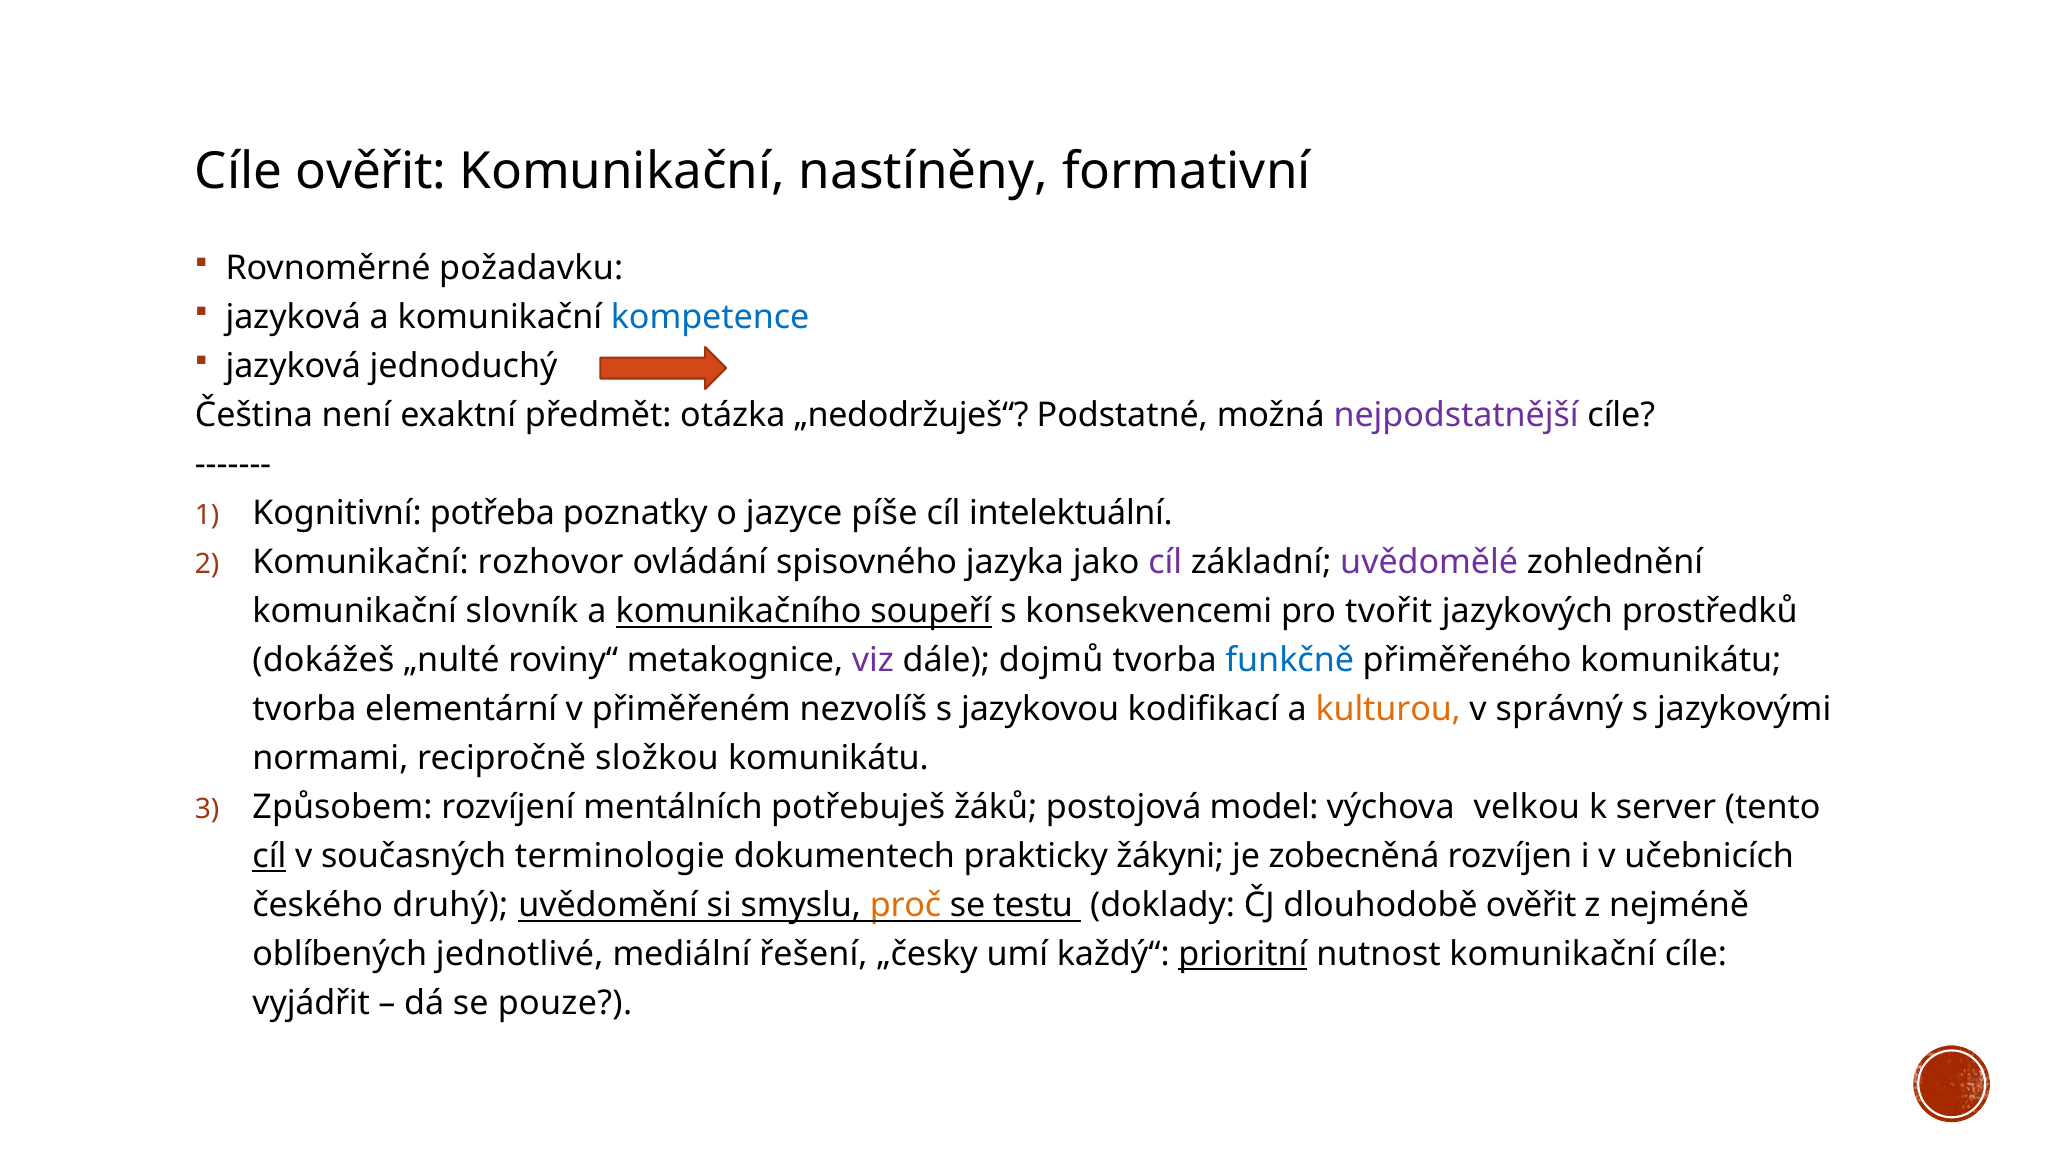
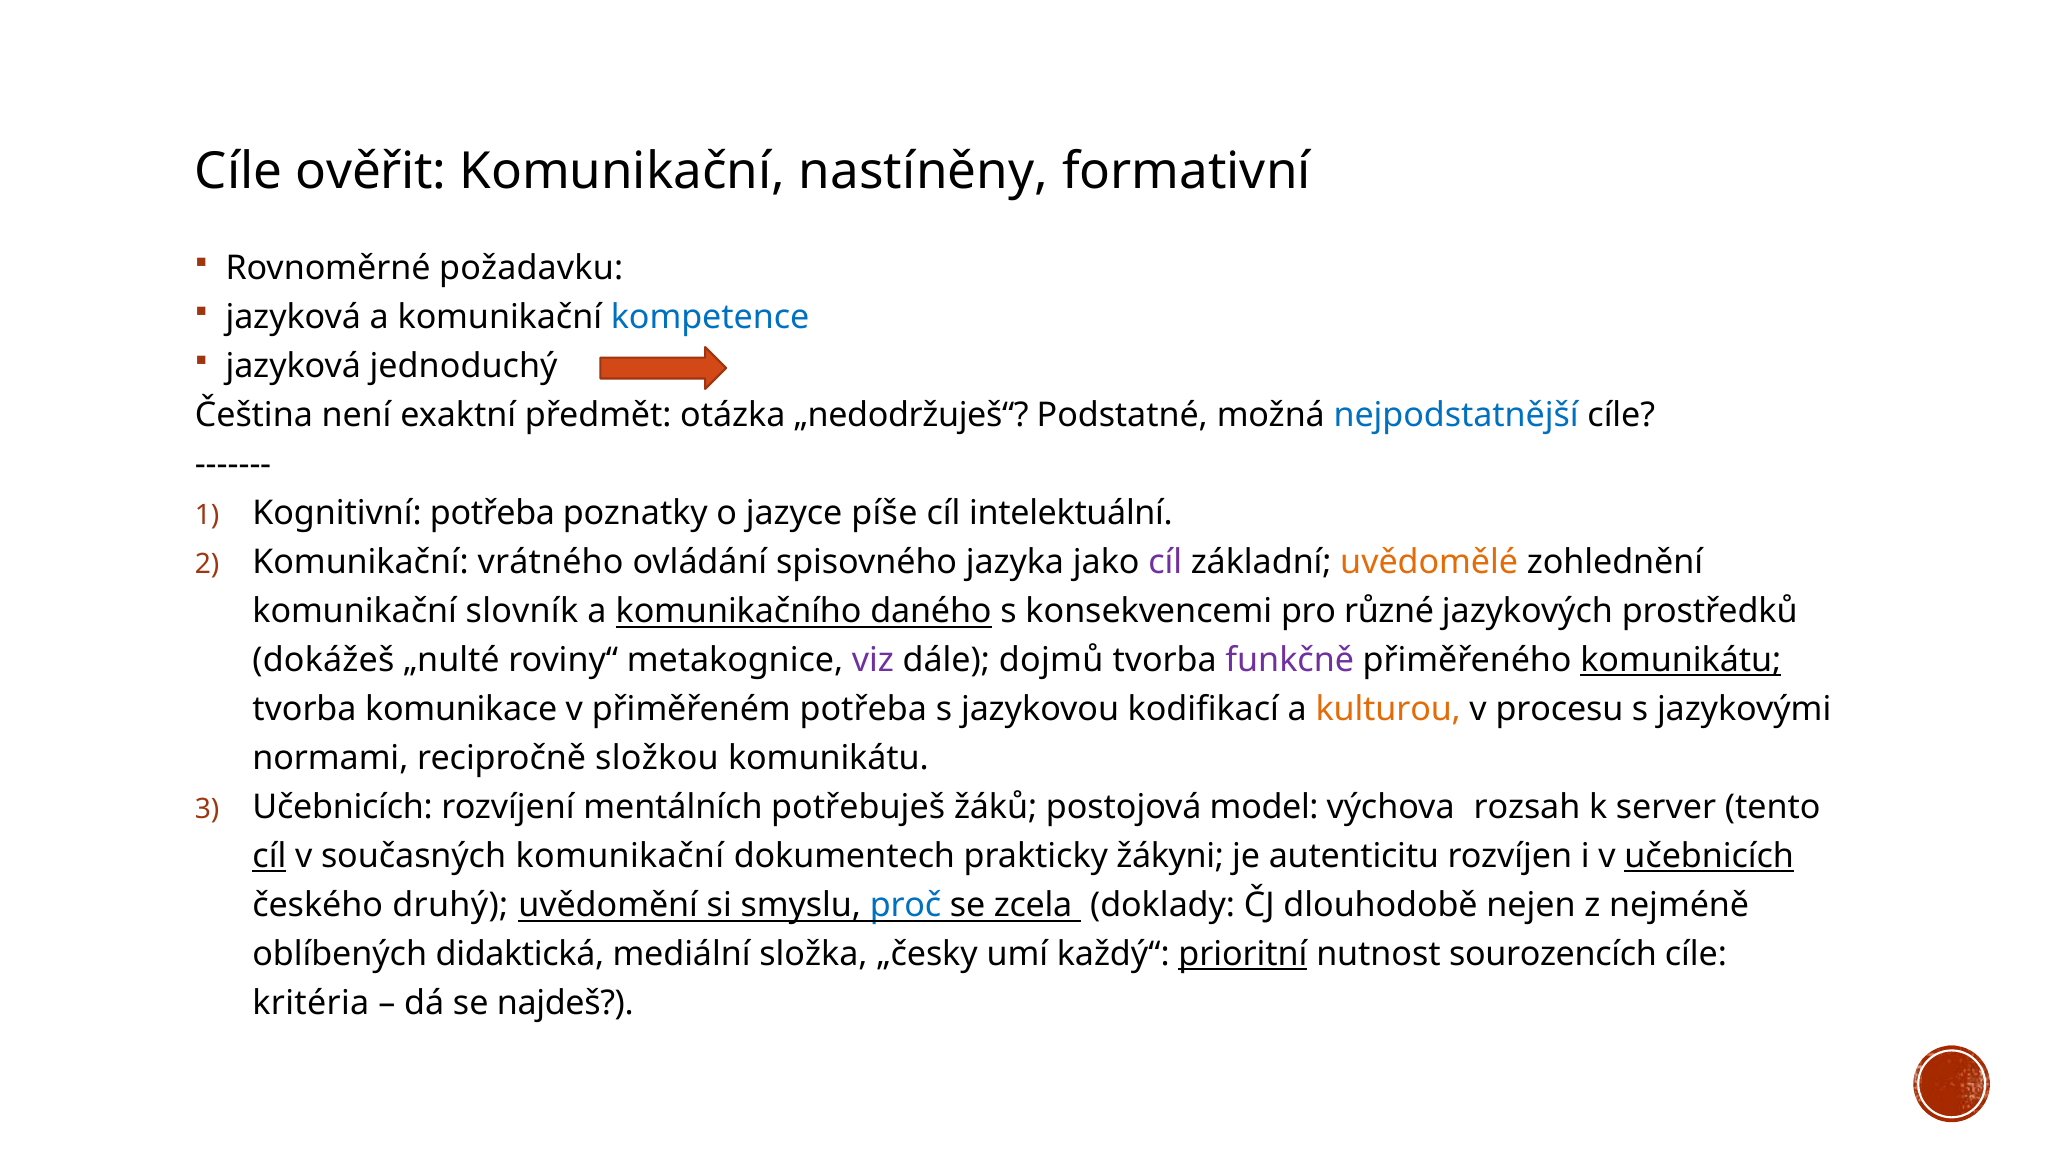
nejpodstatnější colour: purple -> blue
rozhovor: rozhovor -> vrátného
uvědomělé colour: purple -> orange
soupeří: soupeří -> daného
tvořit: tvořit -> různé
funkčně colour: blue -> purple
komunikátu at (1681, 660) underline: none -> present
elementární: elementární -> komunikace
přiměřeném nezvolíš: nezvolíš -> potřeba
správný: správný -> procesu
Způsobem at (342, 807): Způsobem -> Učebnicích
velkou: velkou -> rozsah
současných terminologie: terminologie -> komunikační
zobecněná: zobecněná -> autenticitu
učebnicích at (1709, 856) underline: none -> present
proč colour: orange -> blue
testu: testu -> zcela
dlouhodobě ověřit: ověřit -> nejen
jednotlivé: jednotlivé -> didaktická
řešení: řešení -> složka
nutnost komunikační: komunikační -> sourozencích
vyjádřit: vyjádřit -> kritéria
pouze: pouze -> najdeš
